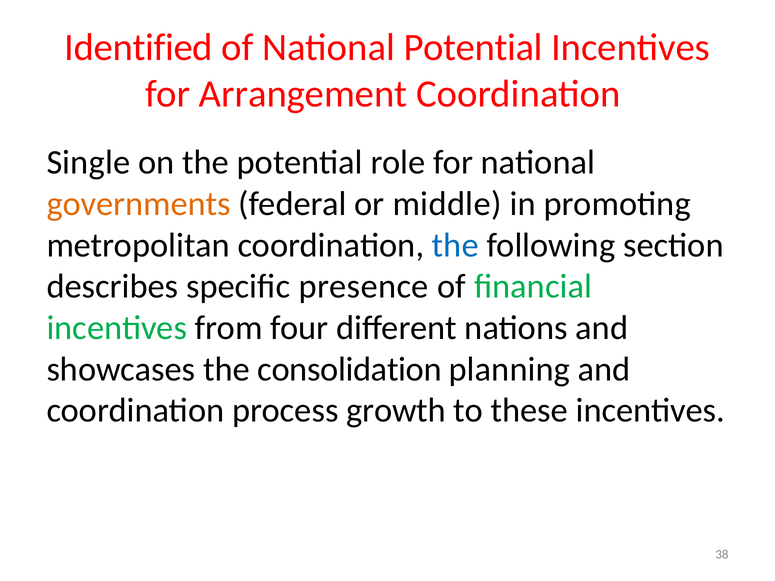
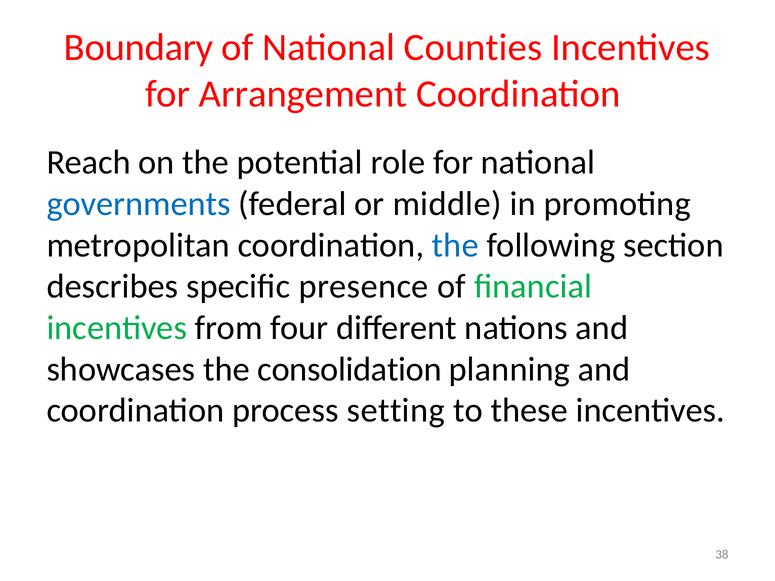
Identified: Identified -> Boundary
National Potential: Potential -> Counties
Single: Single -> Reach
governments colour: orange -> blue
growth: growth -> setting
